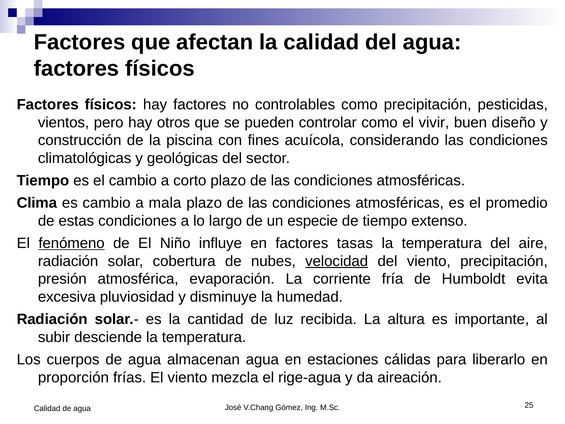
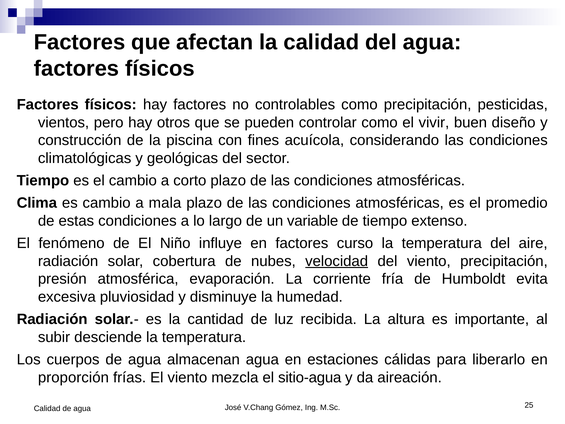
especie: especie -> variable
fenómeno underline: present -> none
tasas: tasas -> curso
rige-agua: rige-agua -> sitio-agua
